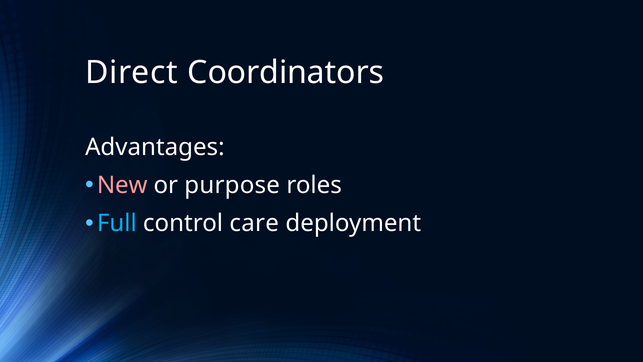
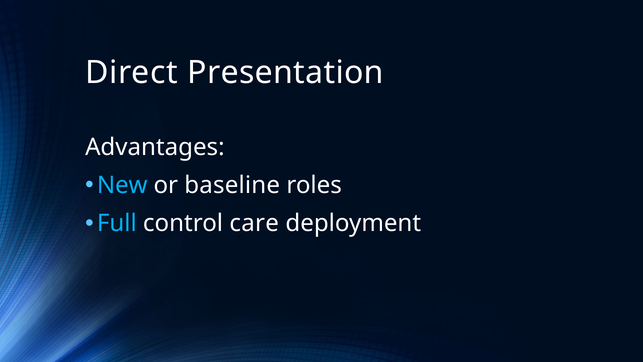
Coordinators: Coordinators -> Presentation
New colour: pink -> light blue
purpose: purpose -> baseline
